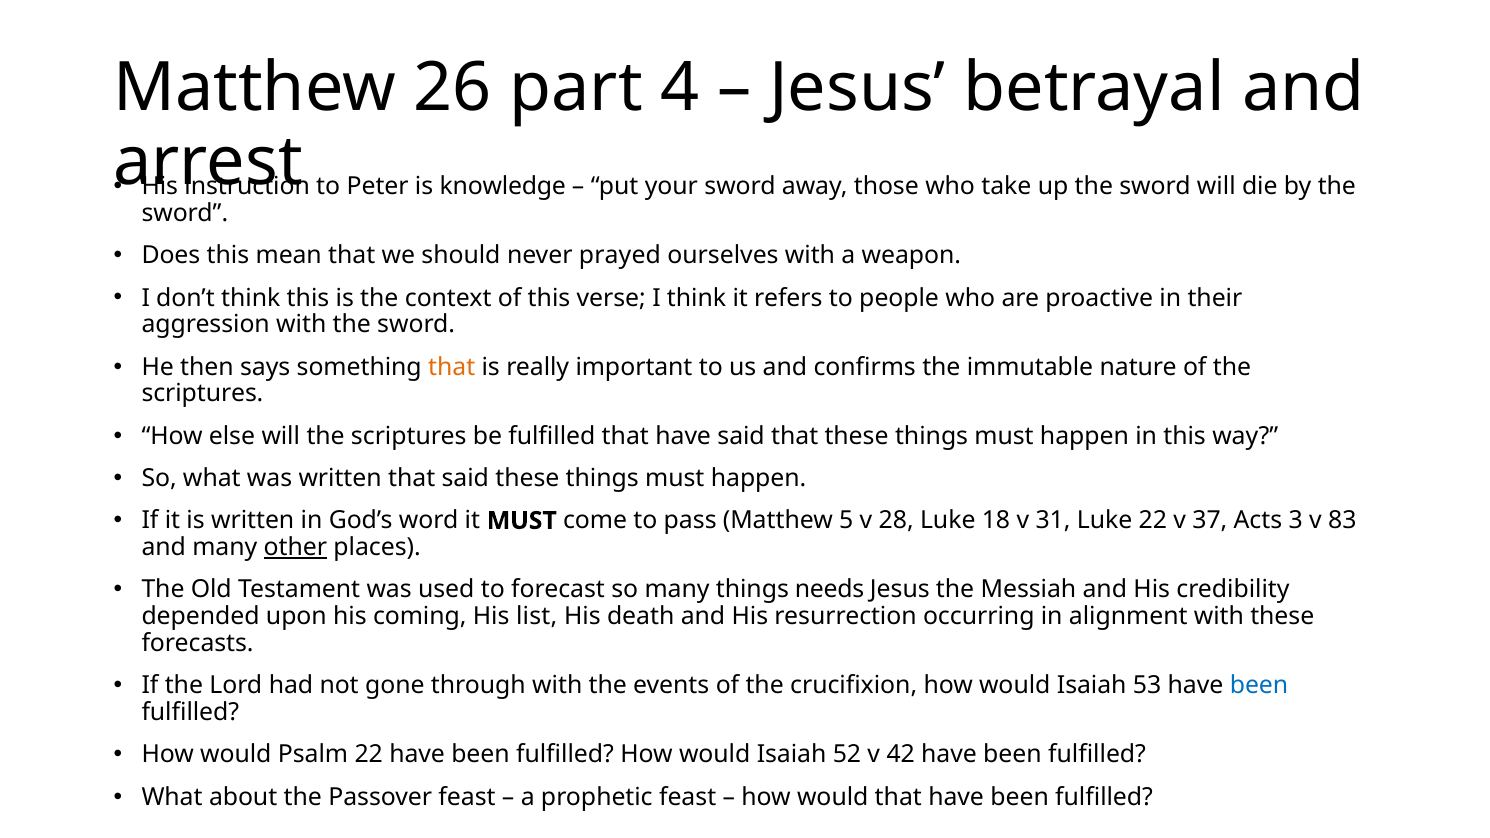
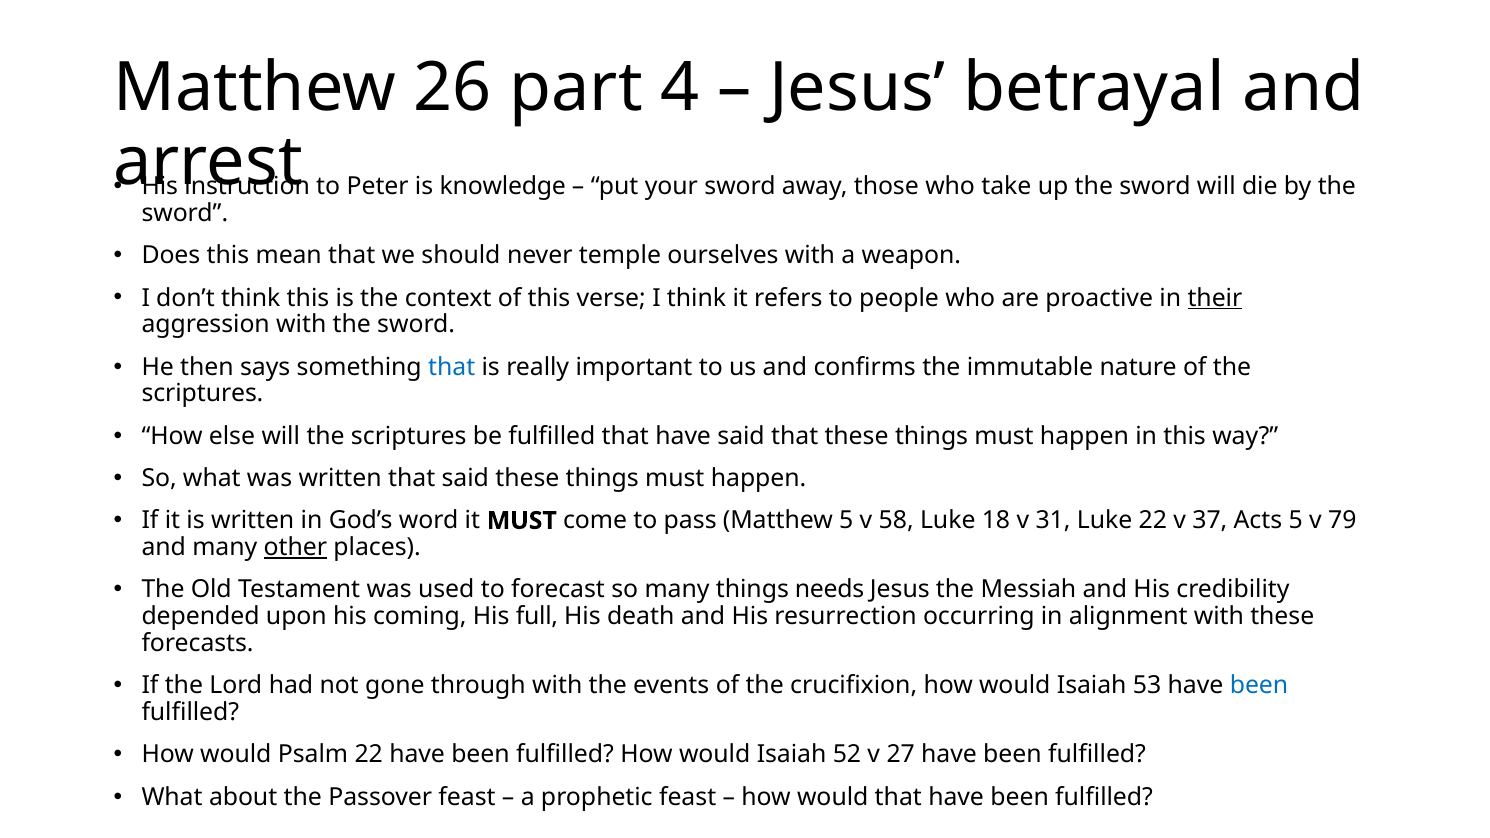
prayed: prayed -> temple
their underline: none -> present
that at (452, 367) colour: orange -> blue
28: 28 -> 58
Acts 3: 3 -> 5
83: 83 -> 79
list: list -> full
42: 42 -> 27
